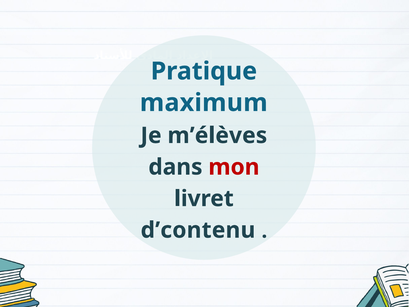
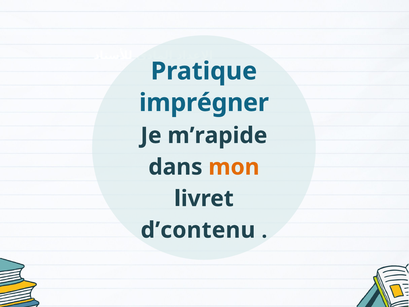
maximum: maximum -> imprégner
m’élèves: m’élèves -> m’rapide
mon colour: red -> orange
